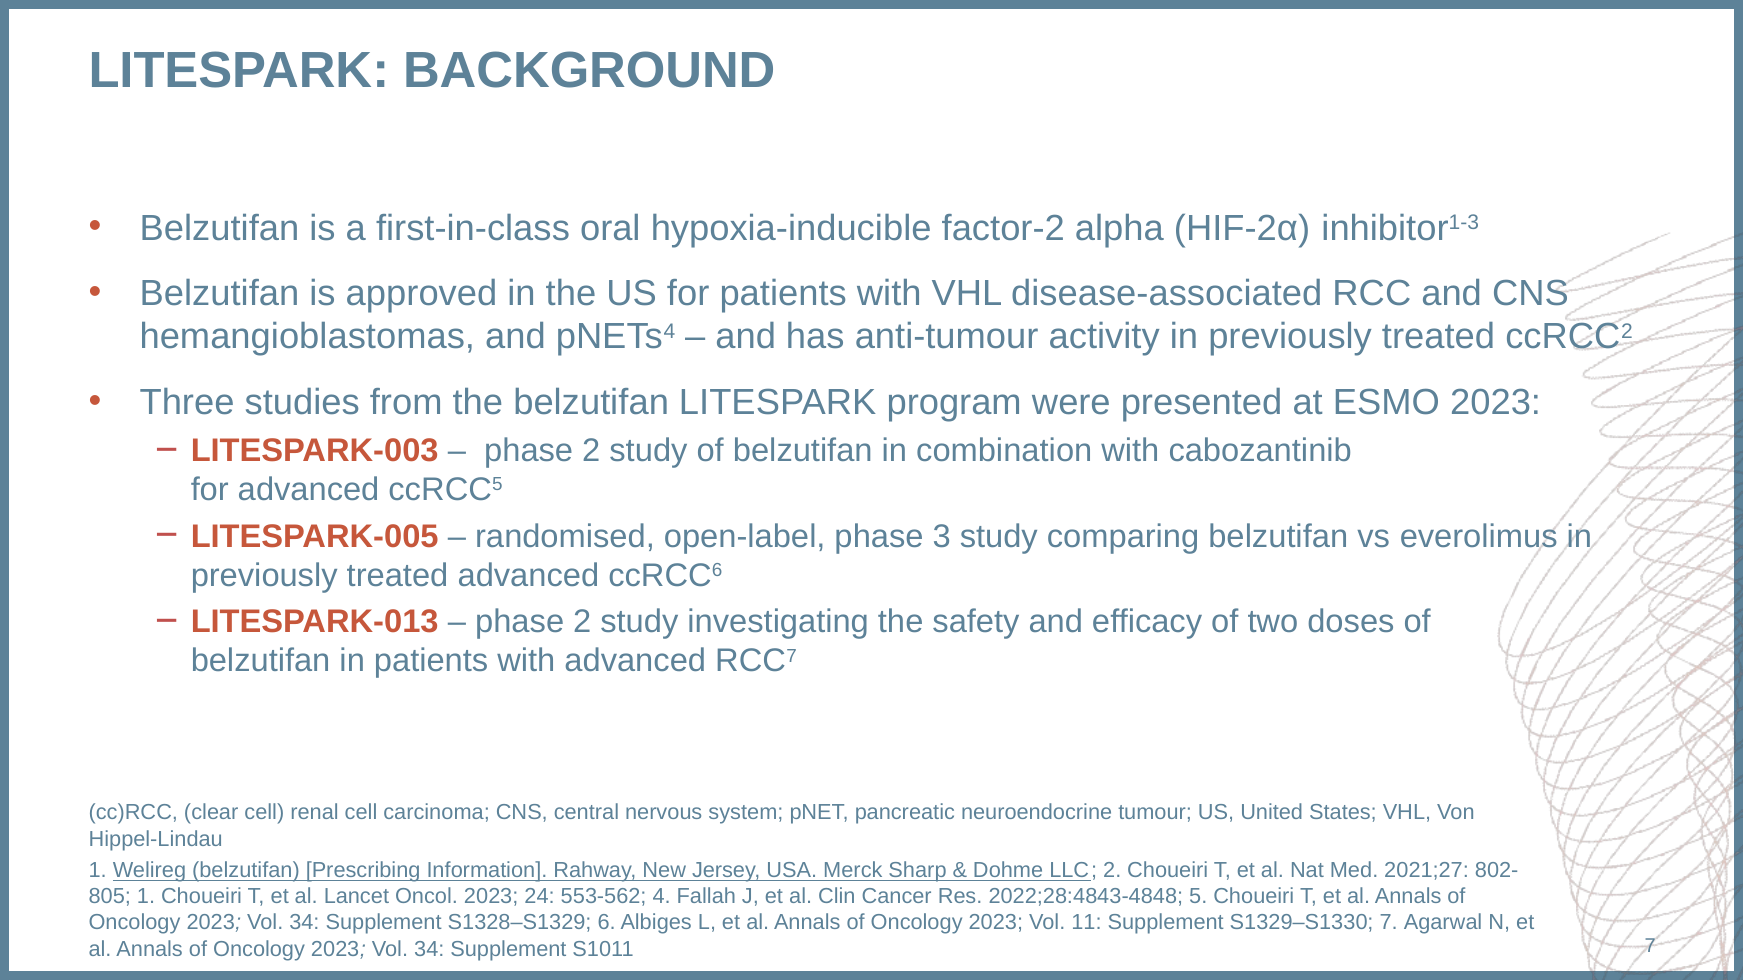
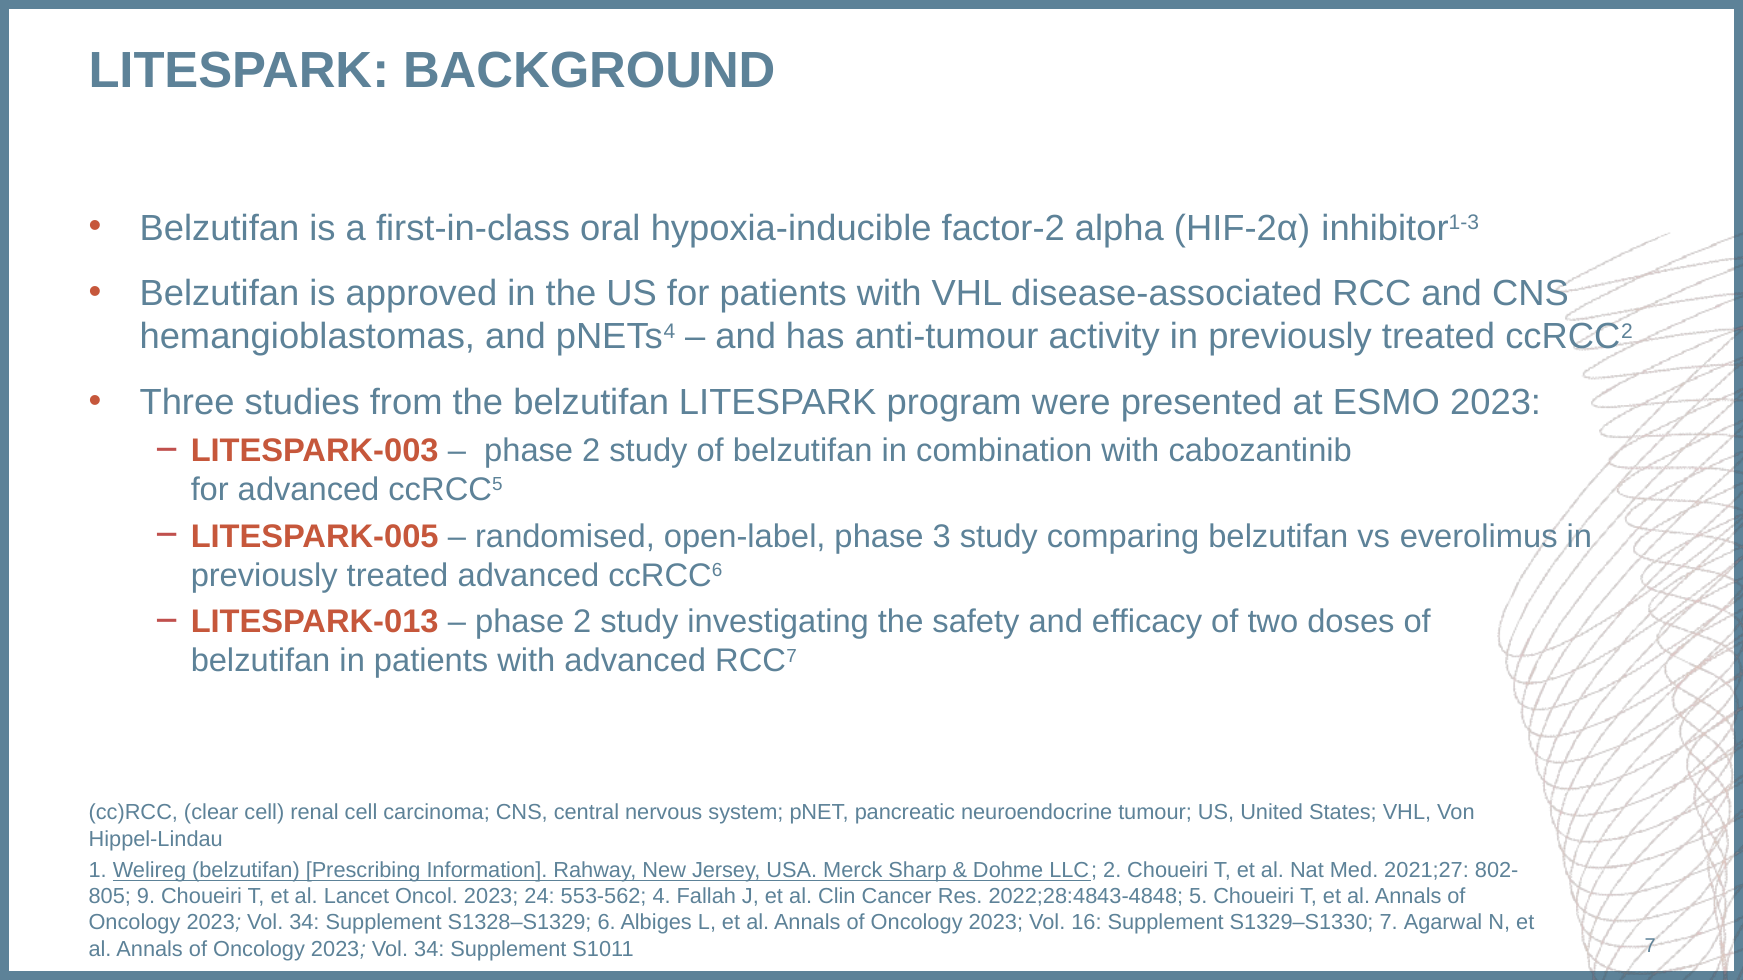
1 at (146, 897): 1 -> 9
11: 11 -> 16
